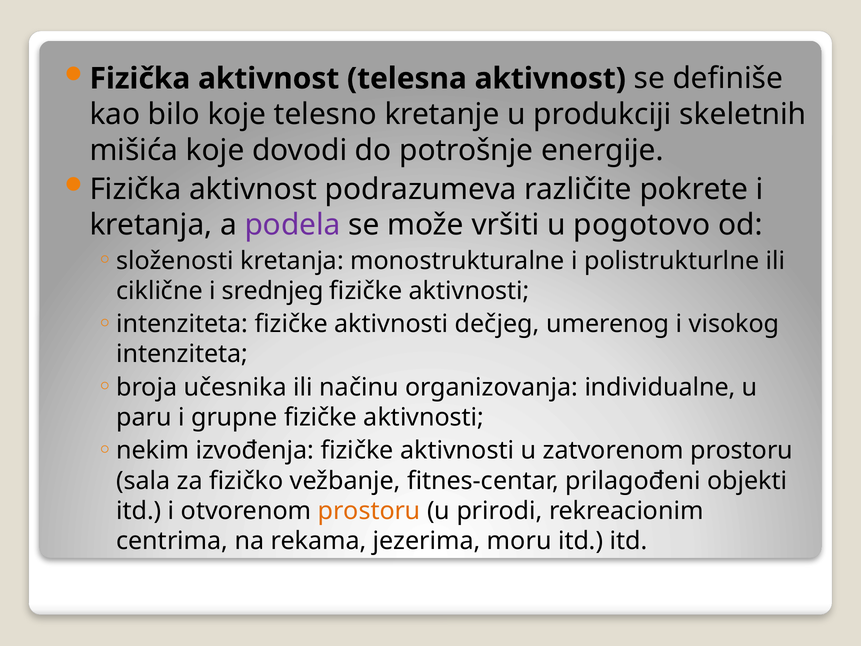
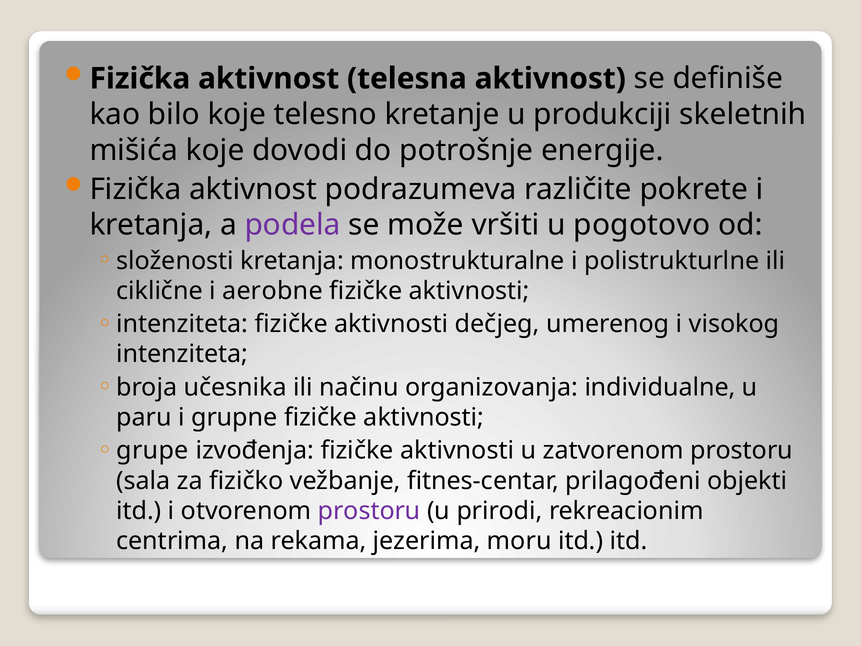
srednjeg: srednjeg -> aerobne
nekim: nekim -> grupe
prostoru at (369, 511) colour: orange -> purple
